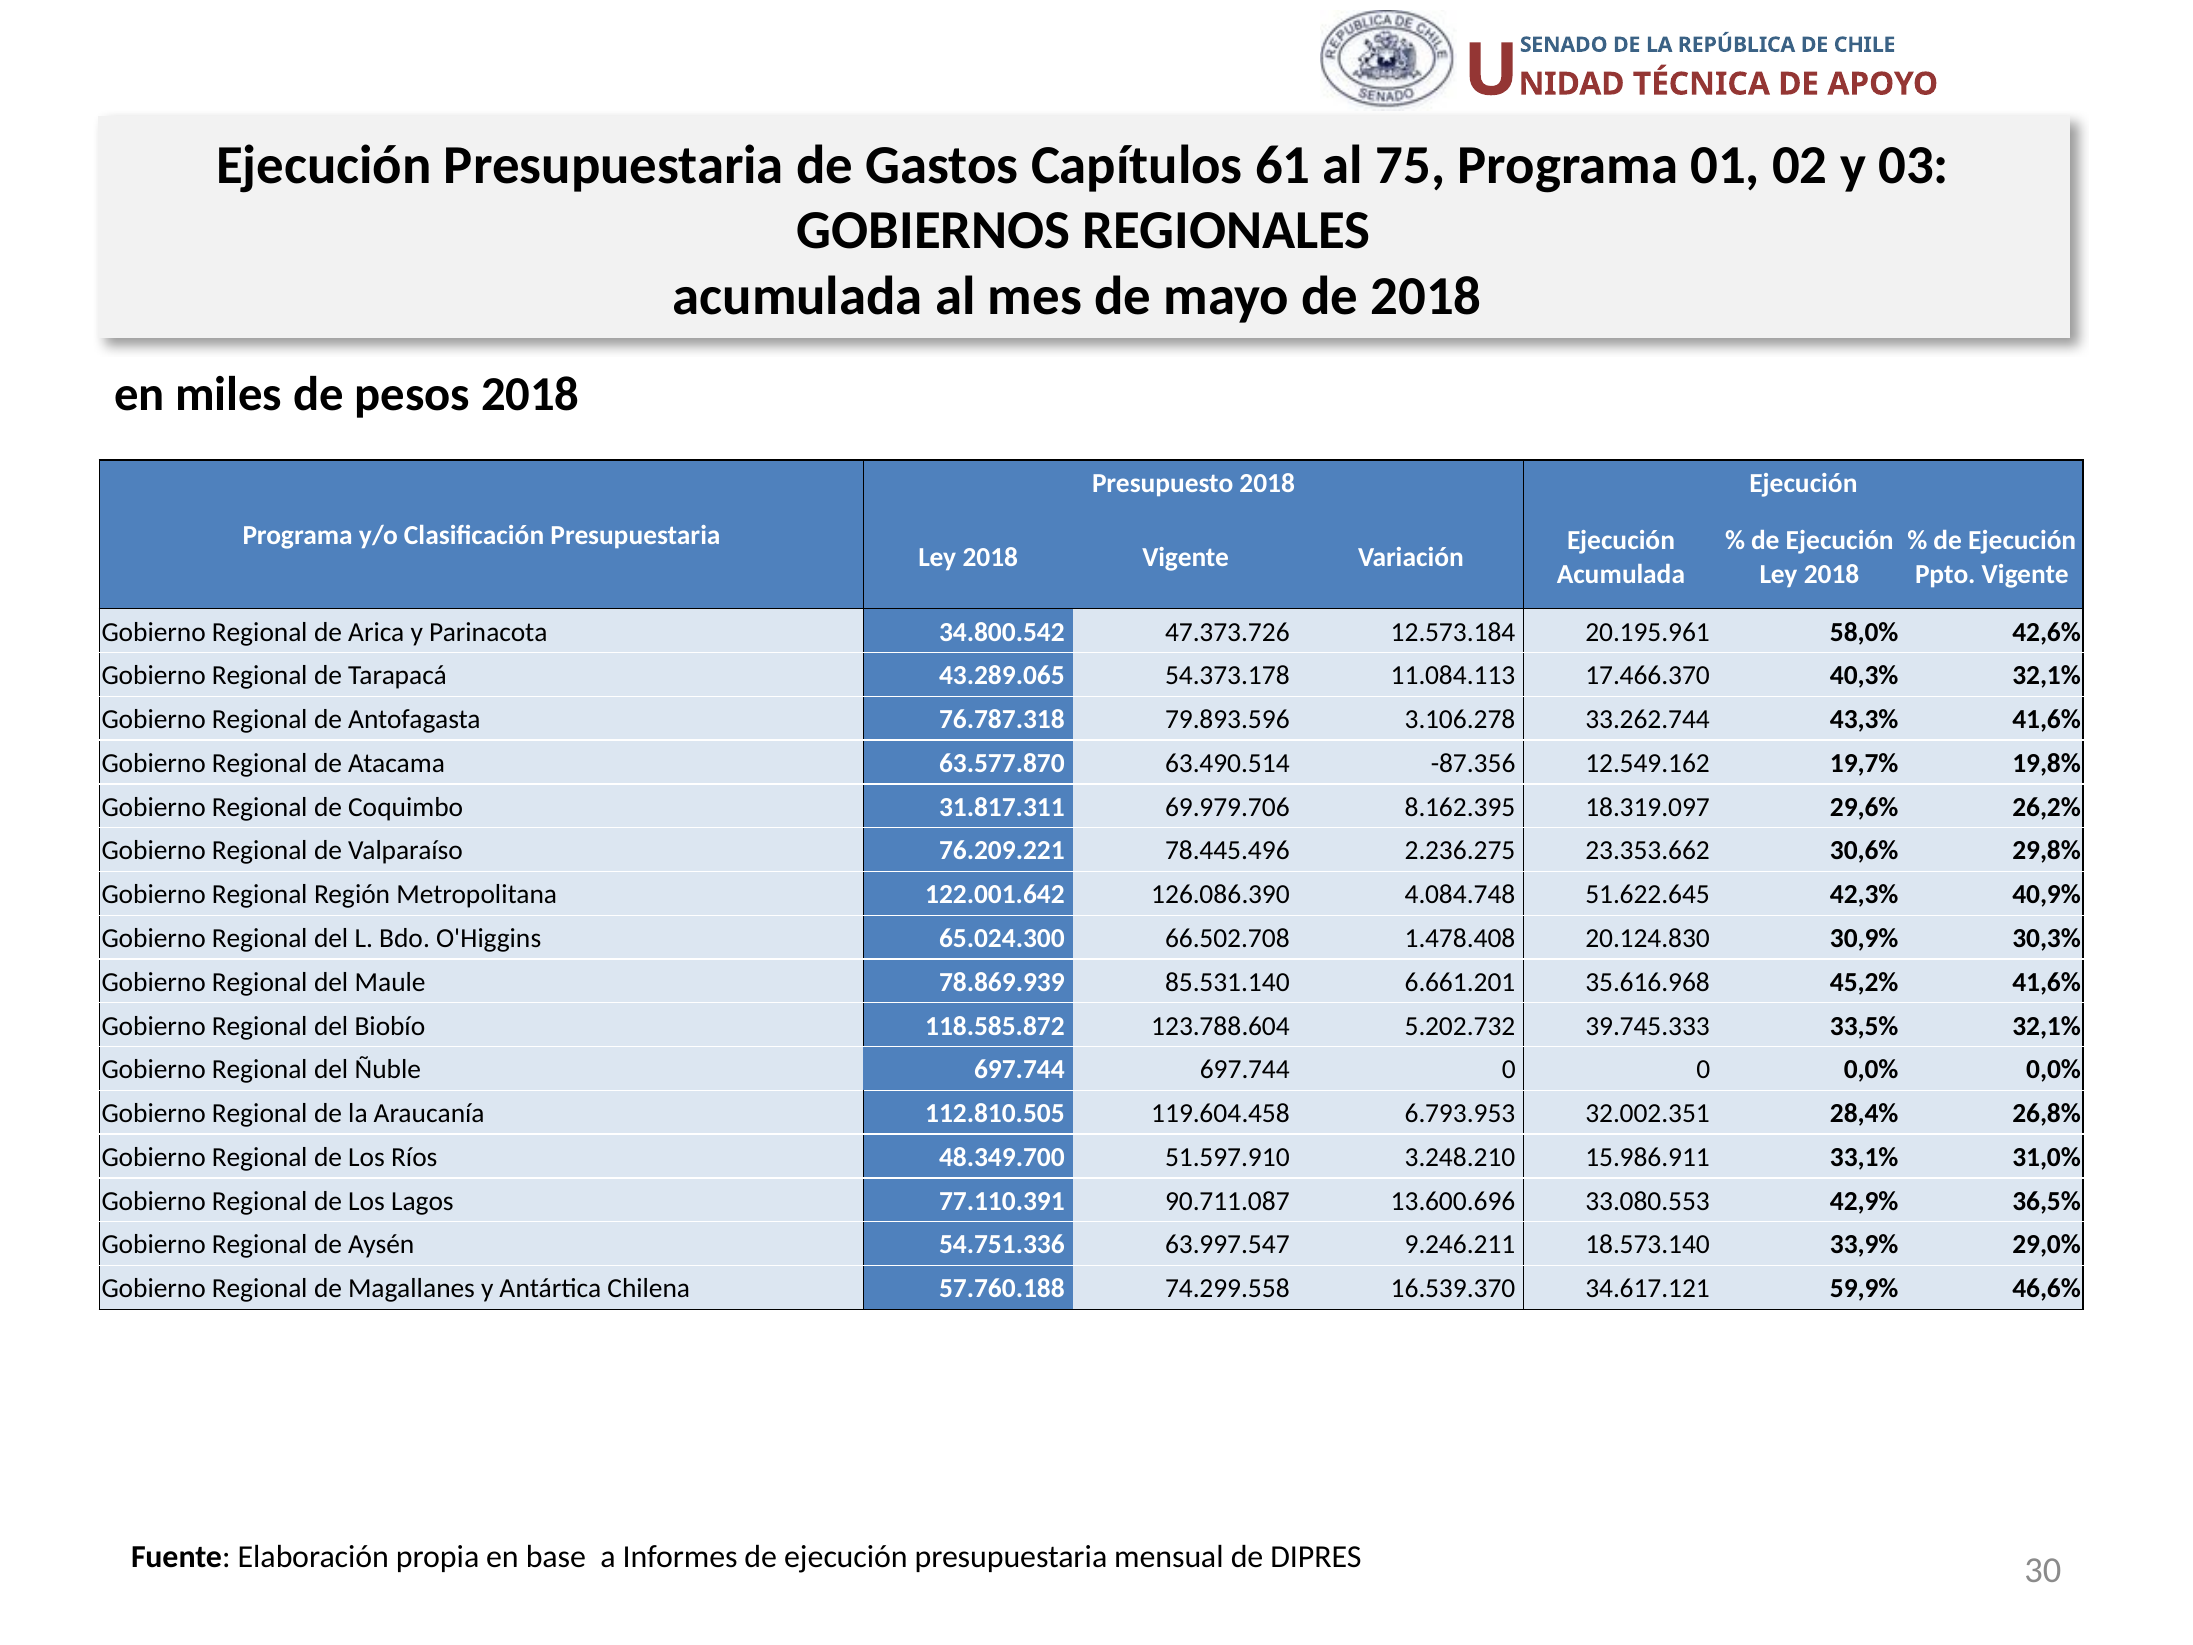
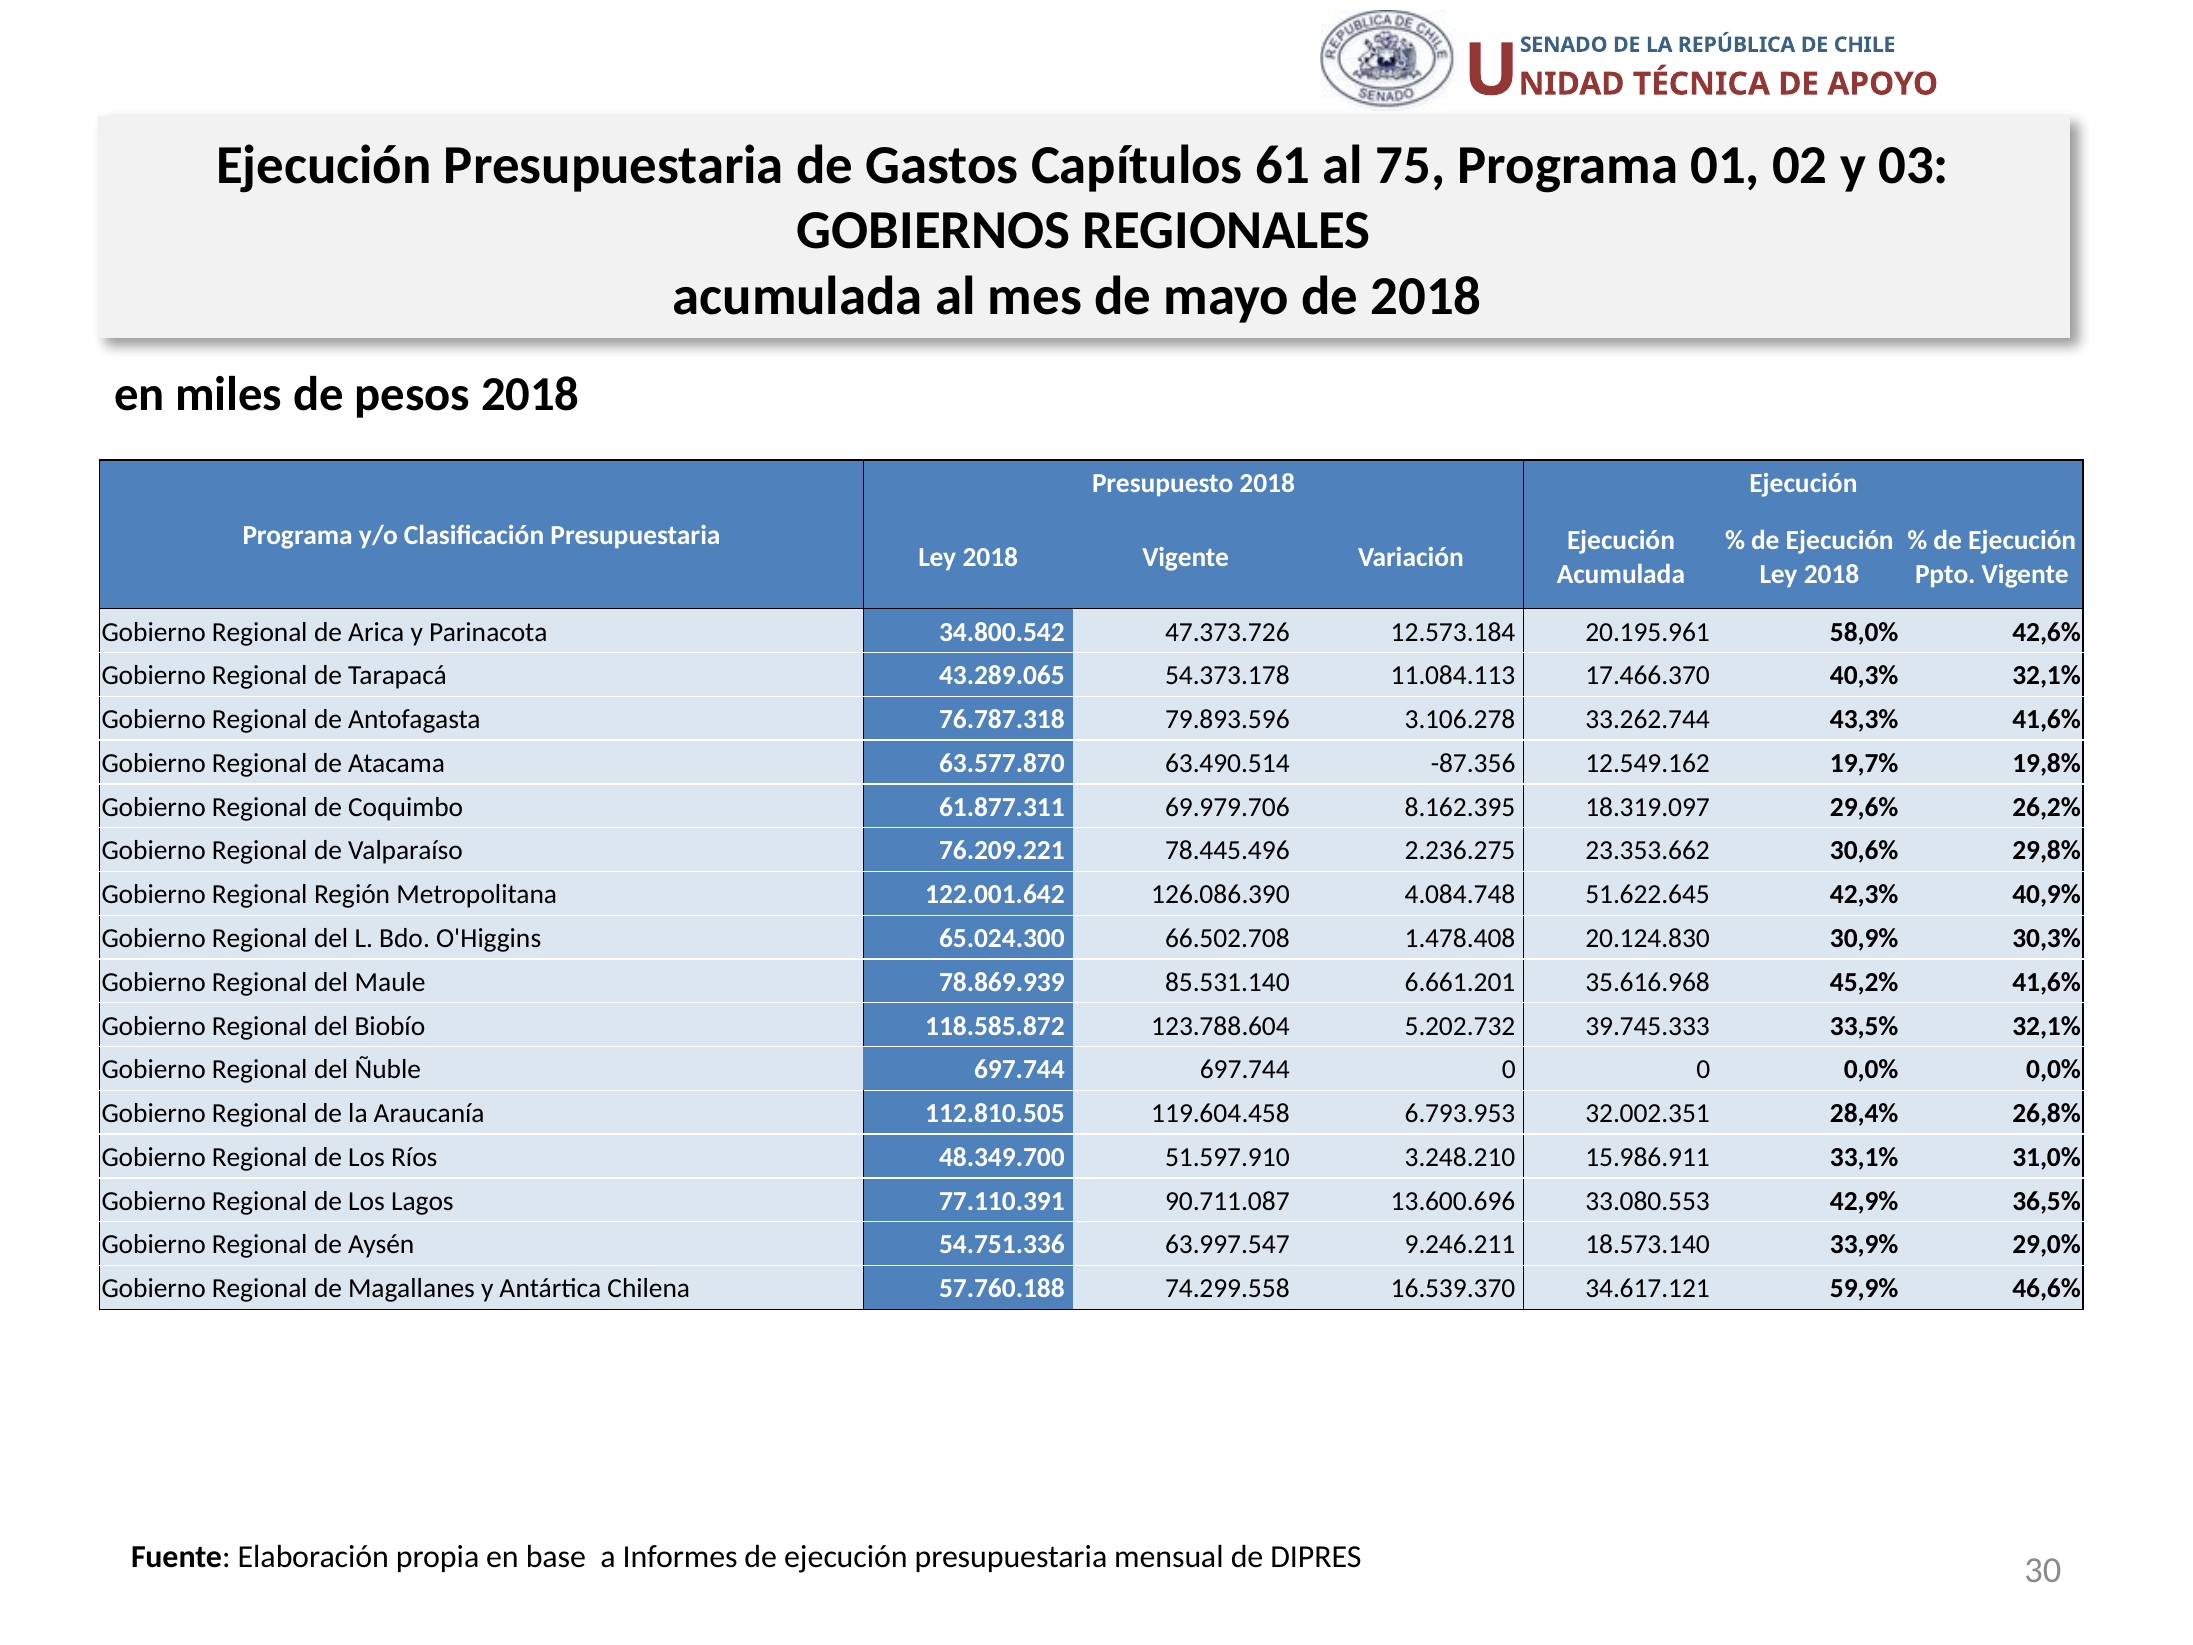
31.817.311: 31.817.311 -> 61.877.311
